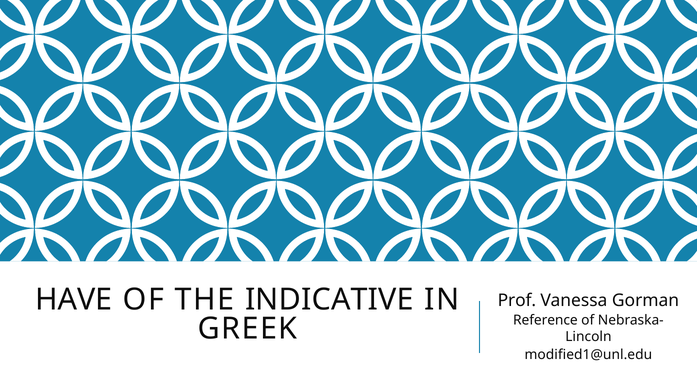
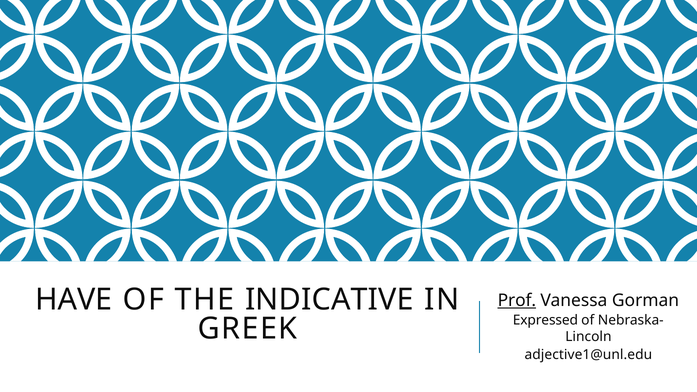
Prof underline: none -> present
Reference: Reference -> Expressed
modified1@unl.edu: modified1@unl.edu -> adjective1@unl.edu
